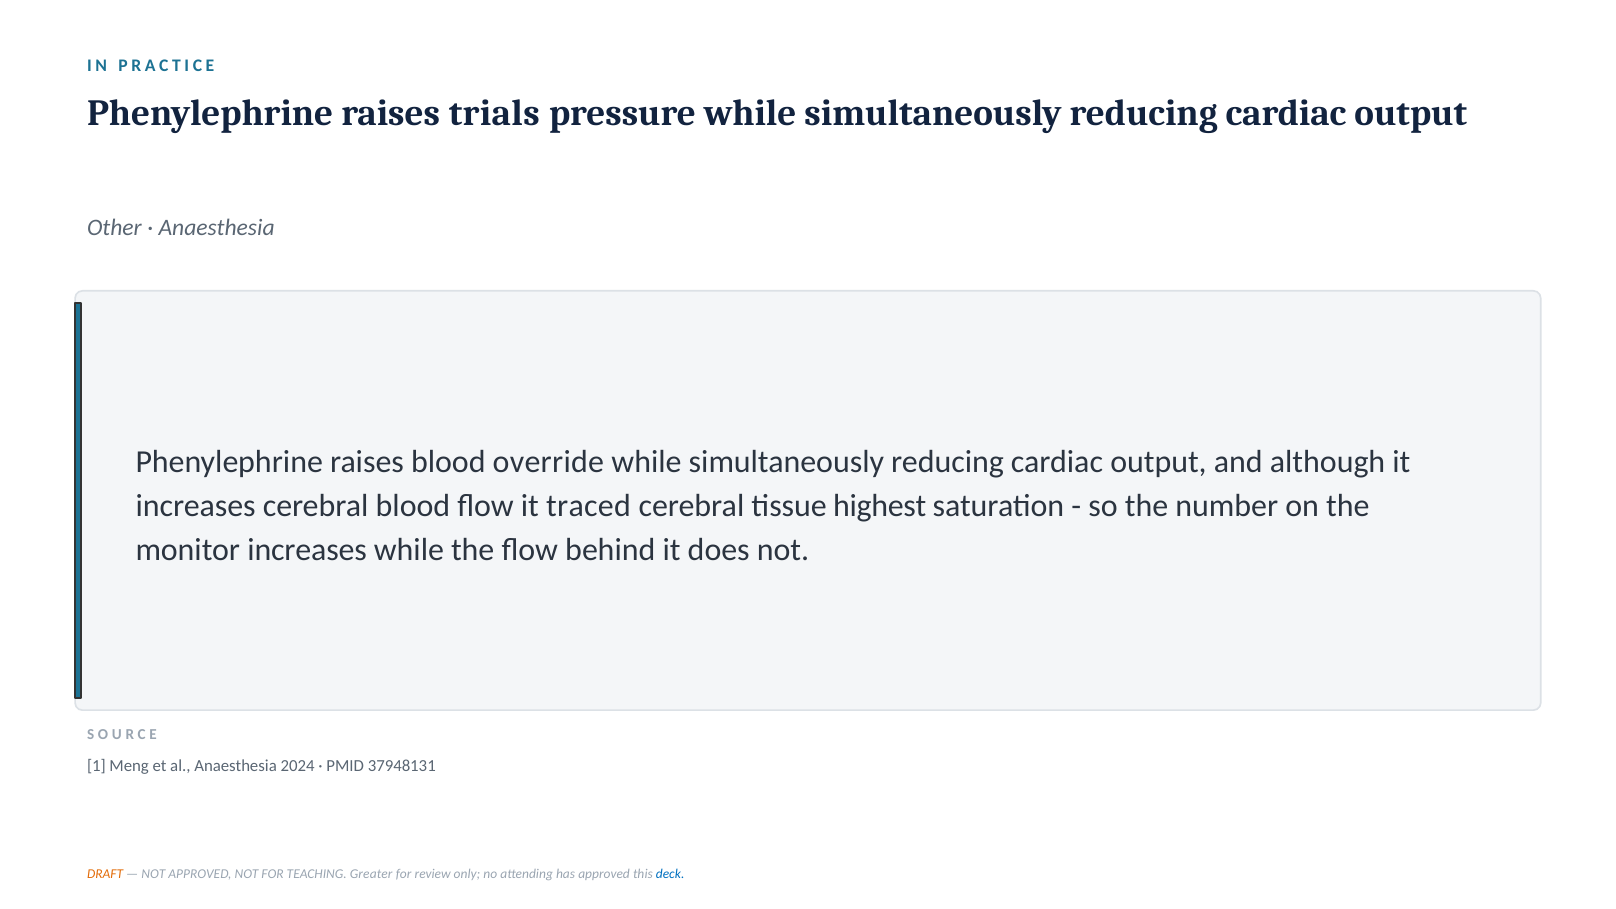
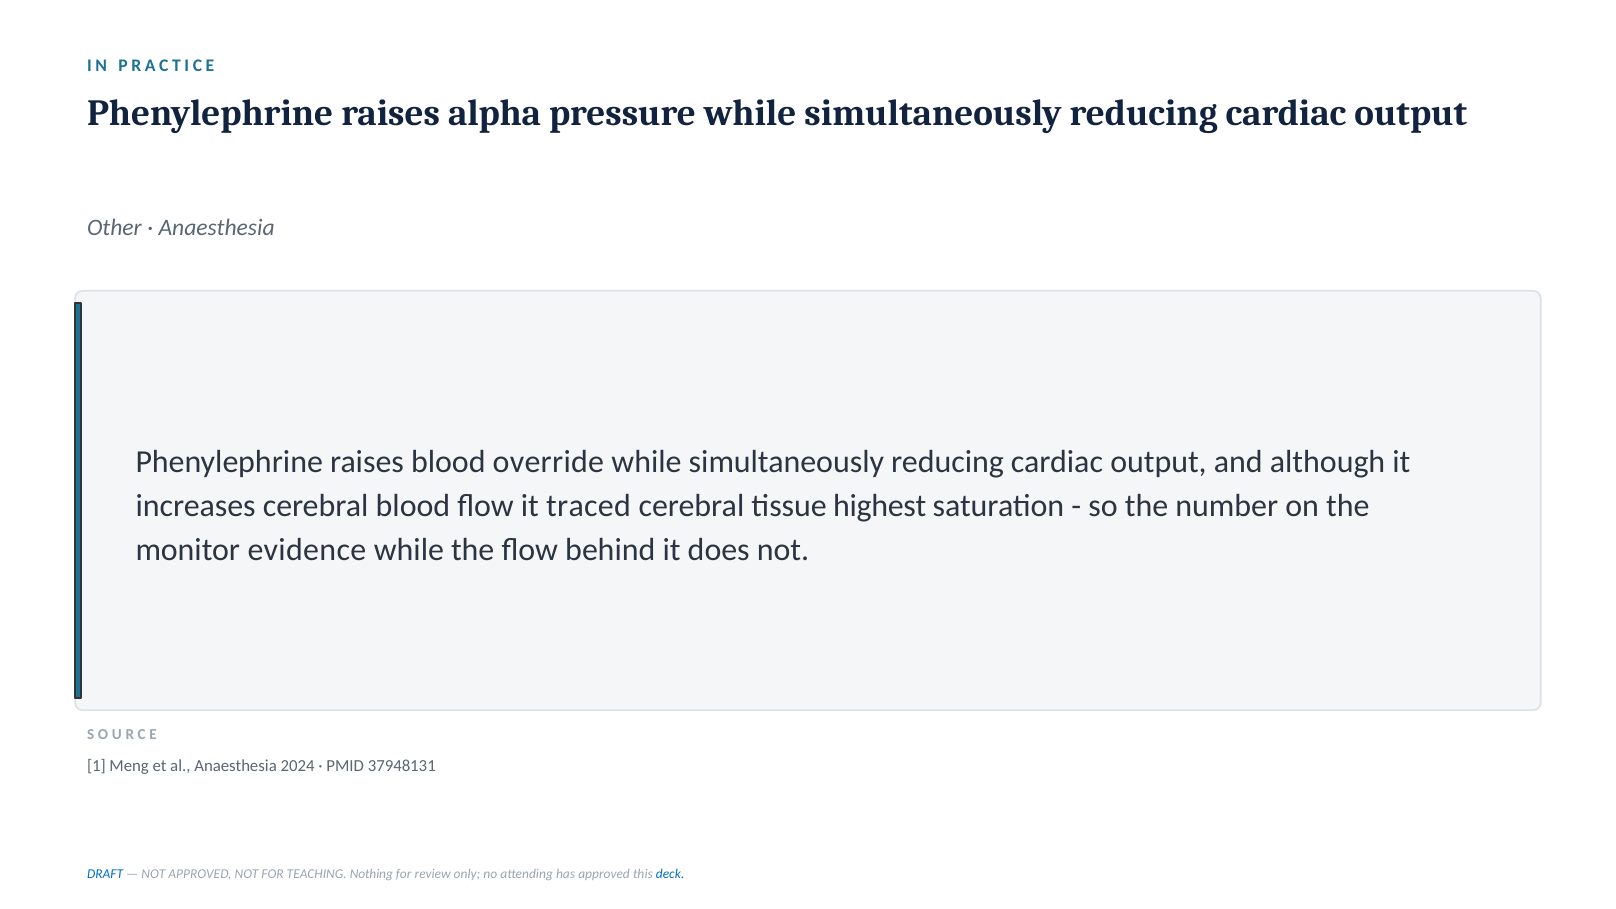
trials: trials -> alpha
monitor increases: increases -> evidence
DRAFT colour: orange -> blue
Greater: Greater -> Nothing
